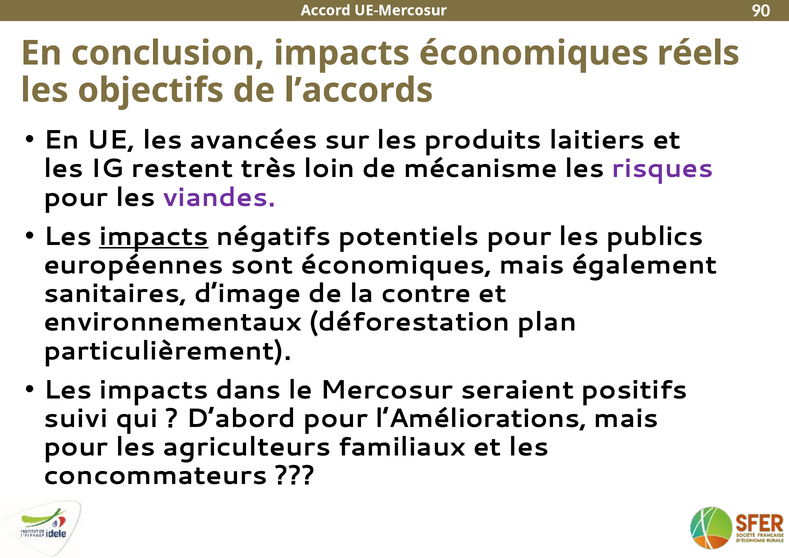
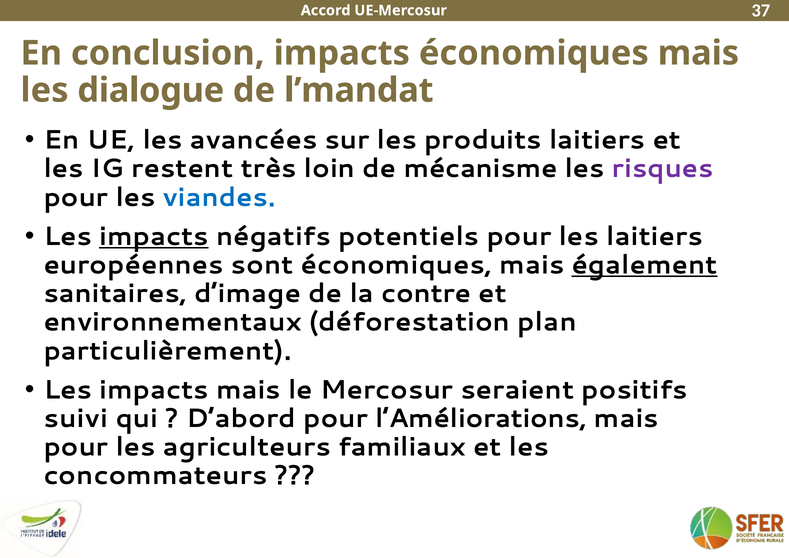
90: 90 -> 37
impacts économiques réels: réels -> mais
objectifs: objectifs -> dialogue
l’accords: l’accords -> l’mandat
viandes colour: purple -> blue
les publics: publics -> laitiers
également underline: none -> present
impacts dans: dans -> mais
